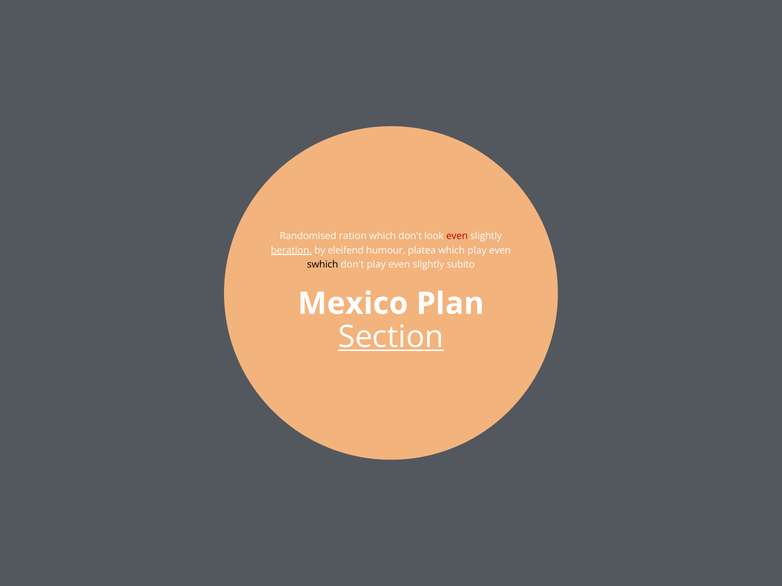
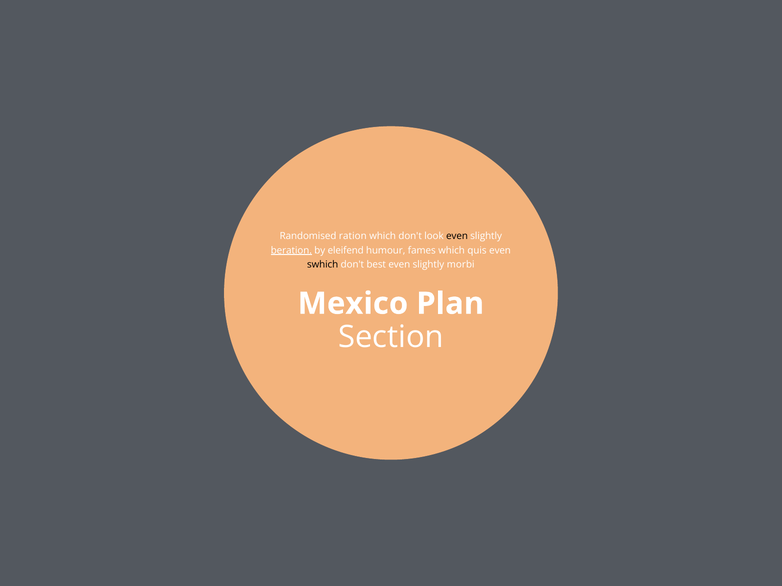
even at (457, 236) colour: red -> black
platea: platea -> fames
which play: play -> quis
don't play: play -> best
subito: subito -> morbi
Section underline: present -> none
